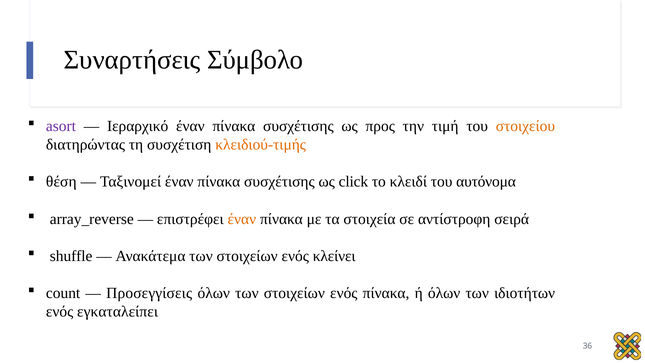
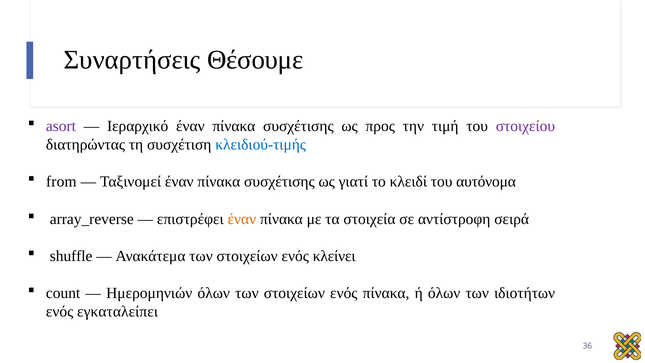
Σύμβολο: Σύμβολο -> Θέσουμε
στοιχείου colour: orange -> purple
κλειδιού-τιμής colour: orange -> blue
θέση: θέση -> from
click: click -> γιατί
Προσεγγίσεις: Προσεγγίσεις -> Ημερομηνιών
